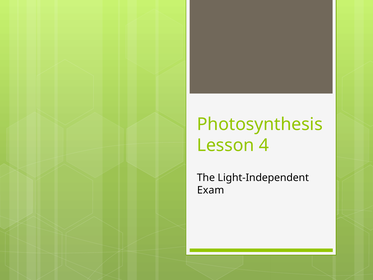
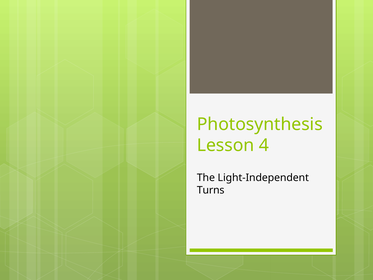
Exam: Exam -> Turns
